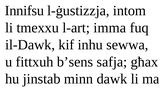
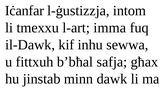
Innifsu: Innifsu -> Iċanfar
b’sens: b’sens -> b’bħal
